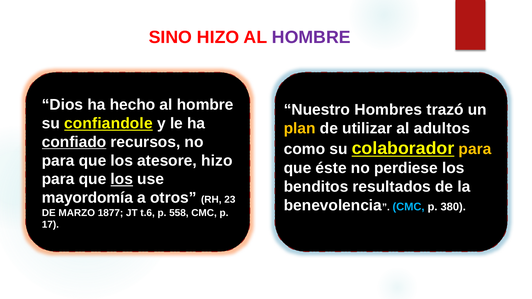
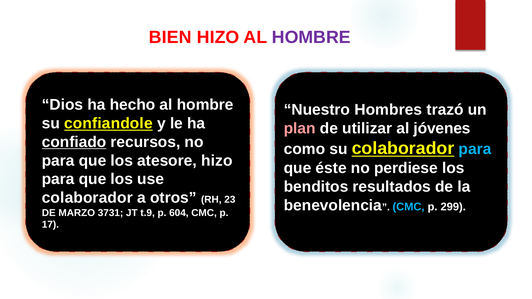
SINO: SINO -> BIEN
plan colour: yellow -> pink
adultos: adultos -> jóvenes
para at (475, 149) colour: yellow -> light blue
los at (122, 179) underline: present -> none
mayordomía at (87, 198): mayordomía -> colaborador
380: 380 -> 299
1877: 1877 -> 3731
t.6: t.6 -> t.9
558: 558 -> 604
